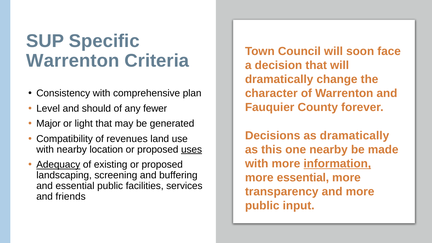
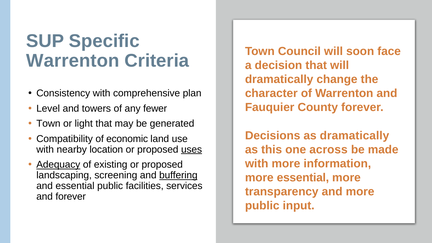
should: should -> towers
Major at (48, 124): Major -> Town
revenues: revenues -> economic
one nearby: nearby -> across
information underline: present -> none
buffering underline: none -> present
and friends: friends -> forever
